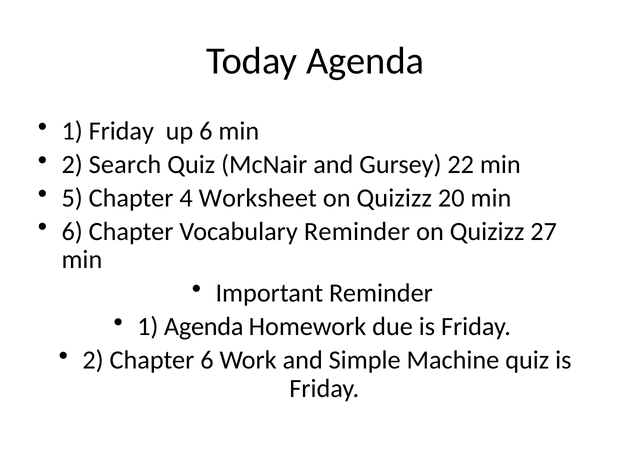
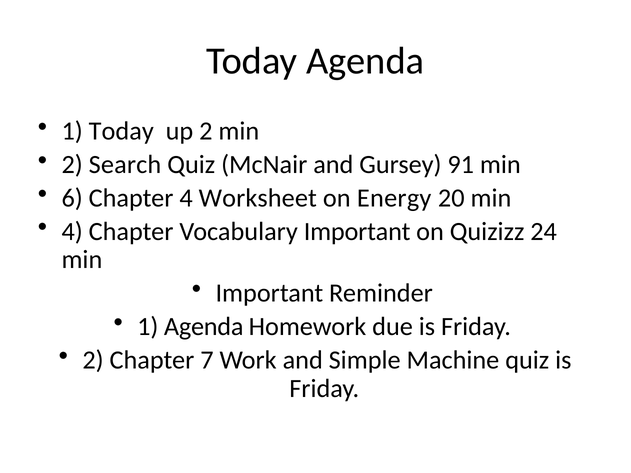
1 Friday: Friday -> Today
up 6: 6 -> 2
22: 22 -> 91
5: 5 -> 6
Quizizz at (394, 198): Quizizz -> Energy
6 at (72, 232): 6 -> 4
Vocabulary Reminder: Reminder -> Important
27: 27 -> 24
Chapter 6: 6 -> 7
